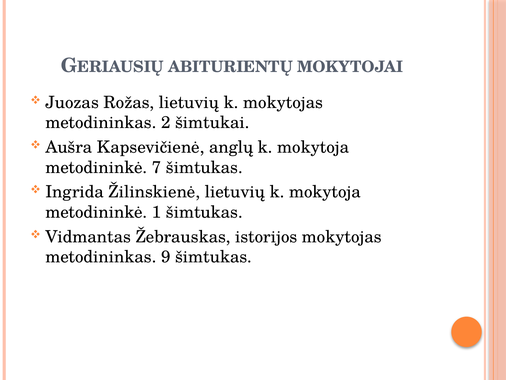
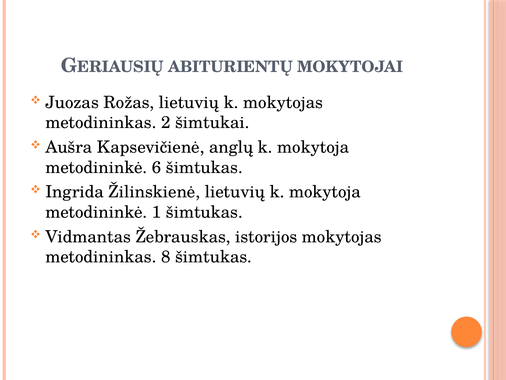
7: 7 -> 6
9: 9 -> 8
